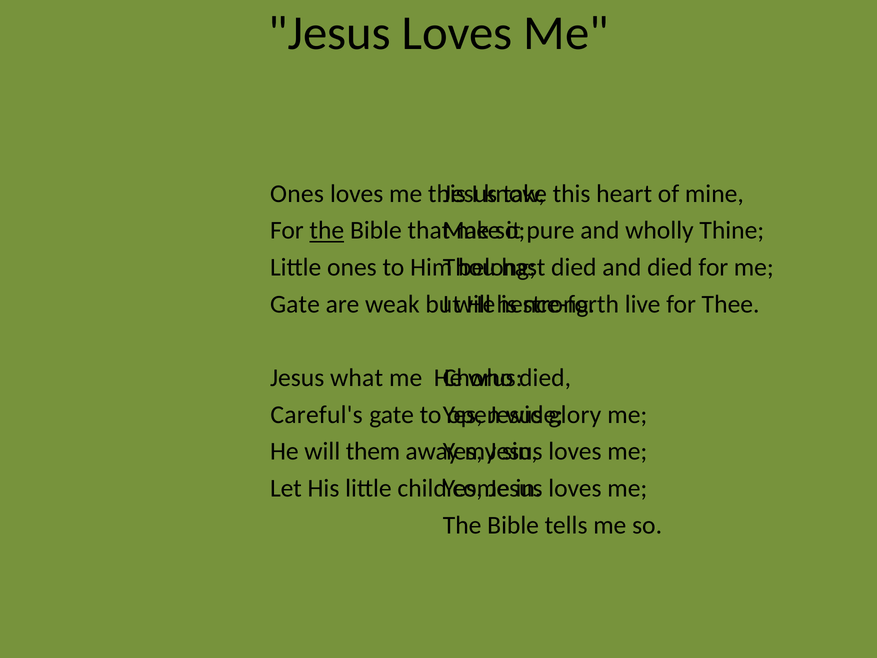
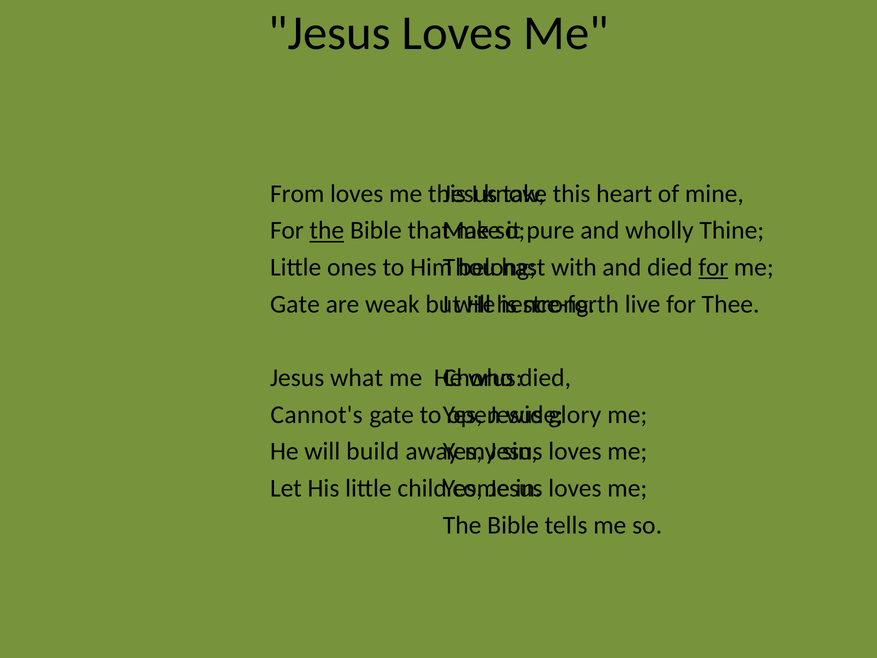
Ones at (297, 194): Ones -> From
died at (574, 267): died -> with
for at (713, 267) underline: none -> present
Careful's: Careful's -> Cannot's
them: them -> build
